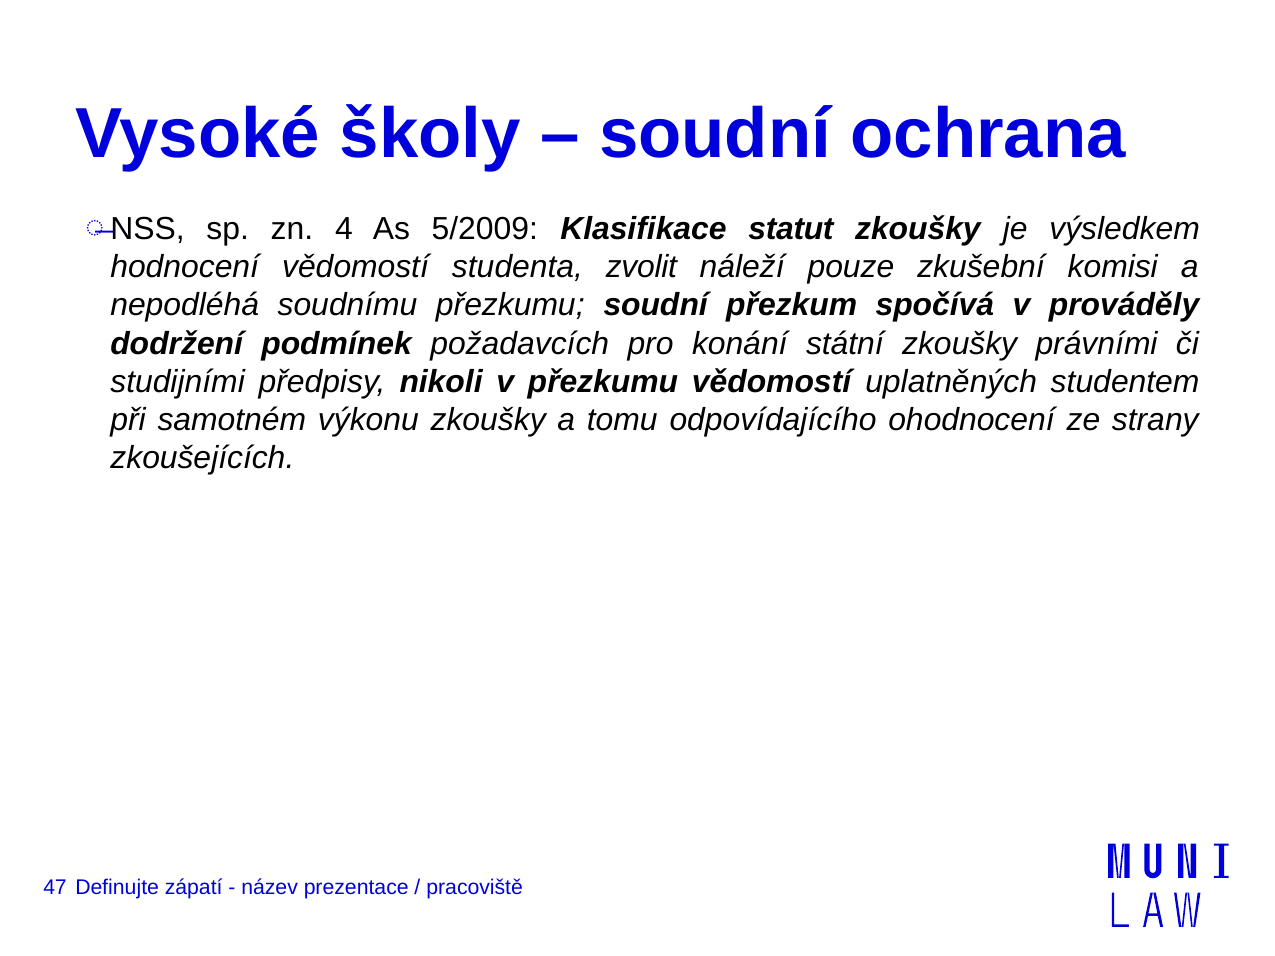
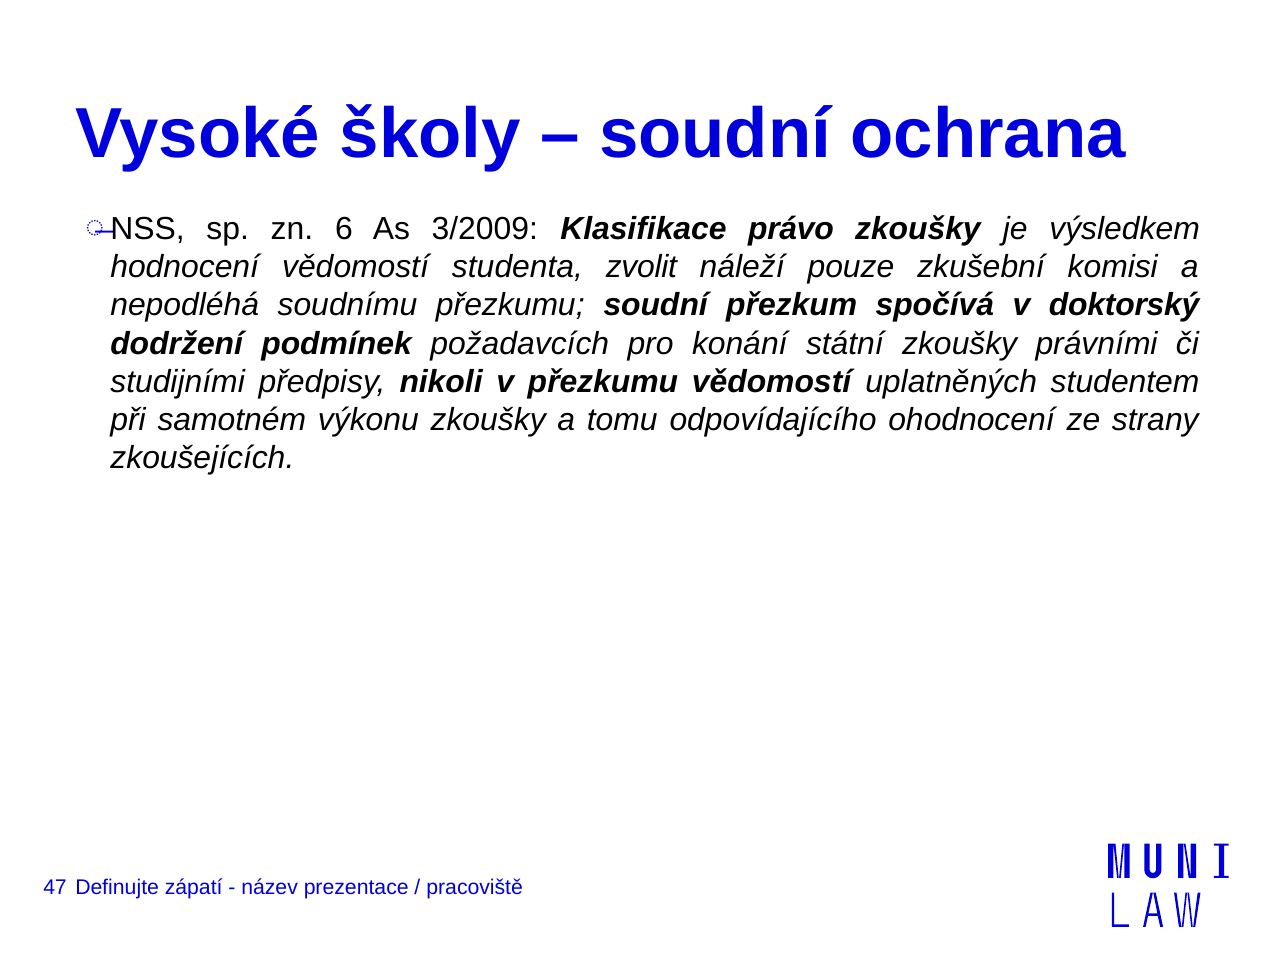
4: 4 -> 6
5/2009: 5/2009 -> 3/2009
statut: statut -> právo
prováděly: prováděly -> doktorský
